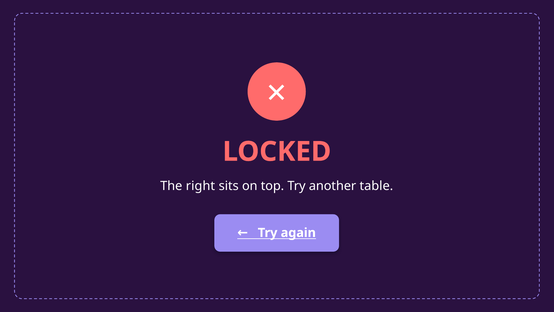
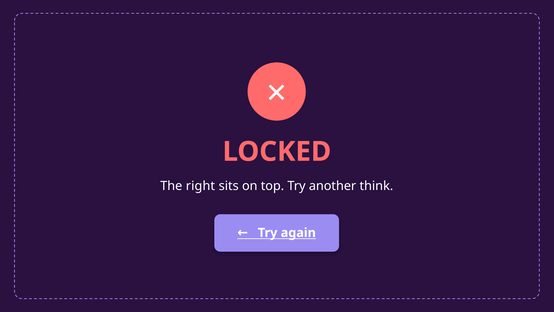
table: table -> think
